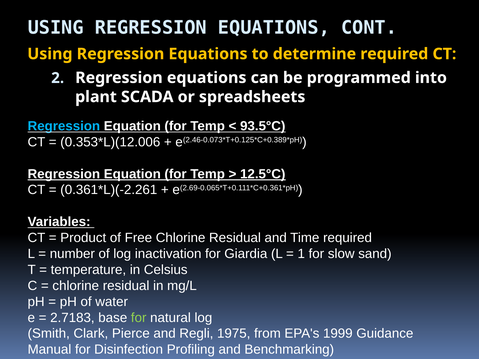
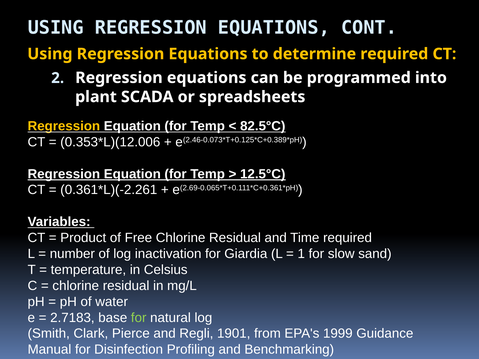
Regression at (64, 126) colour: light blue -> yellow
93.5°C: 93.5°C -> 82.5°C
1975: 1975 -> 1901
